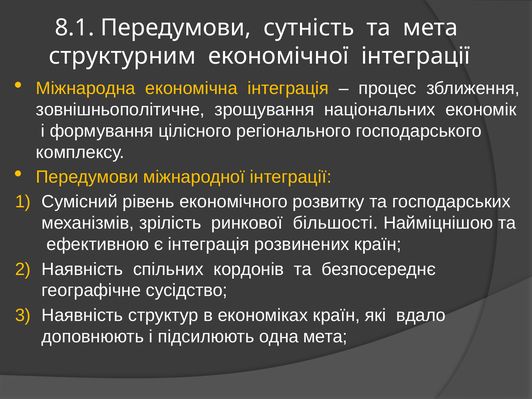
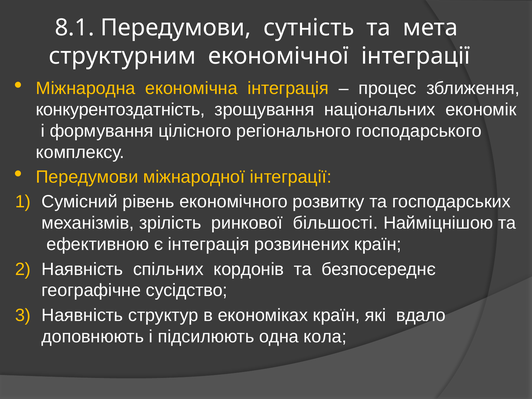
зовнішньополітичне: зовнішньополітичне -> конкурентоздатність
одна мета: мета -> кола
